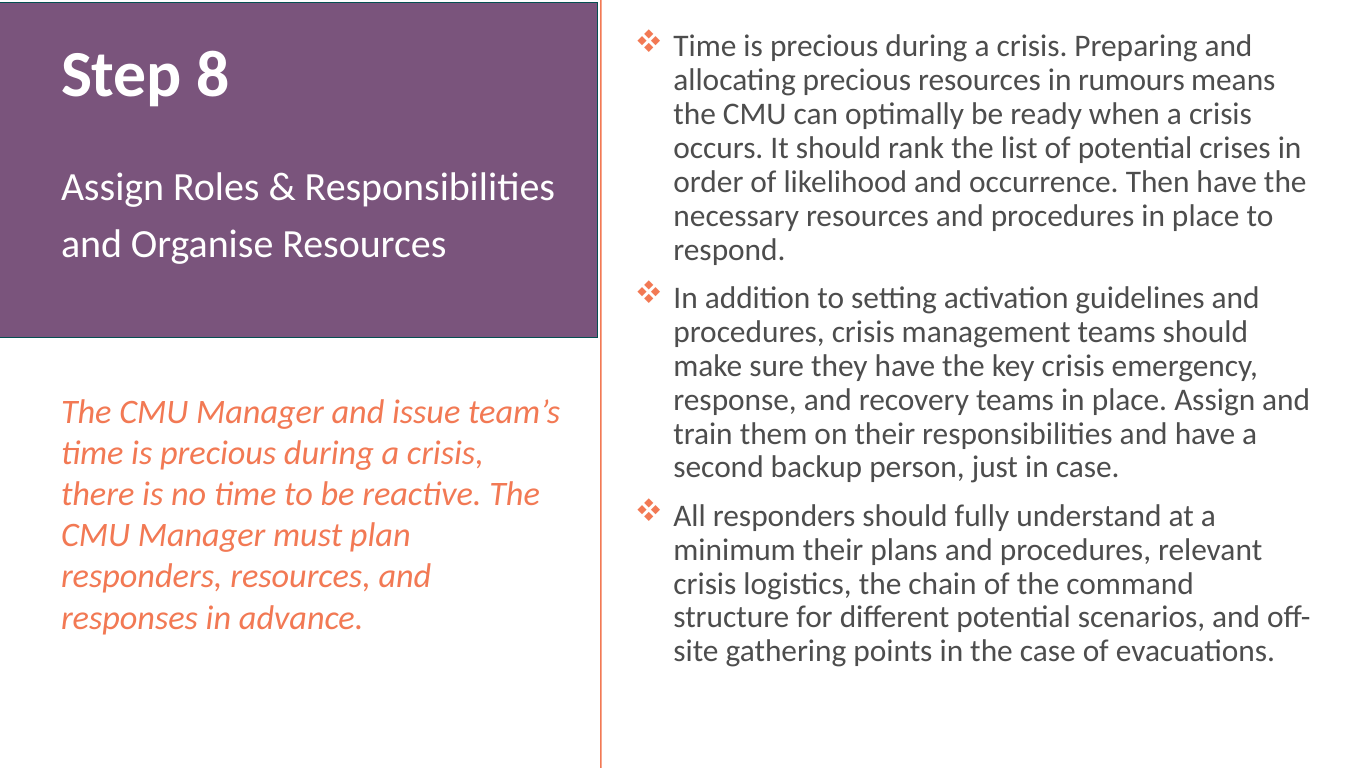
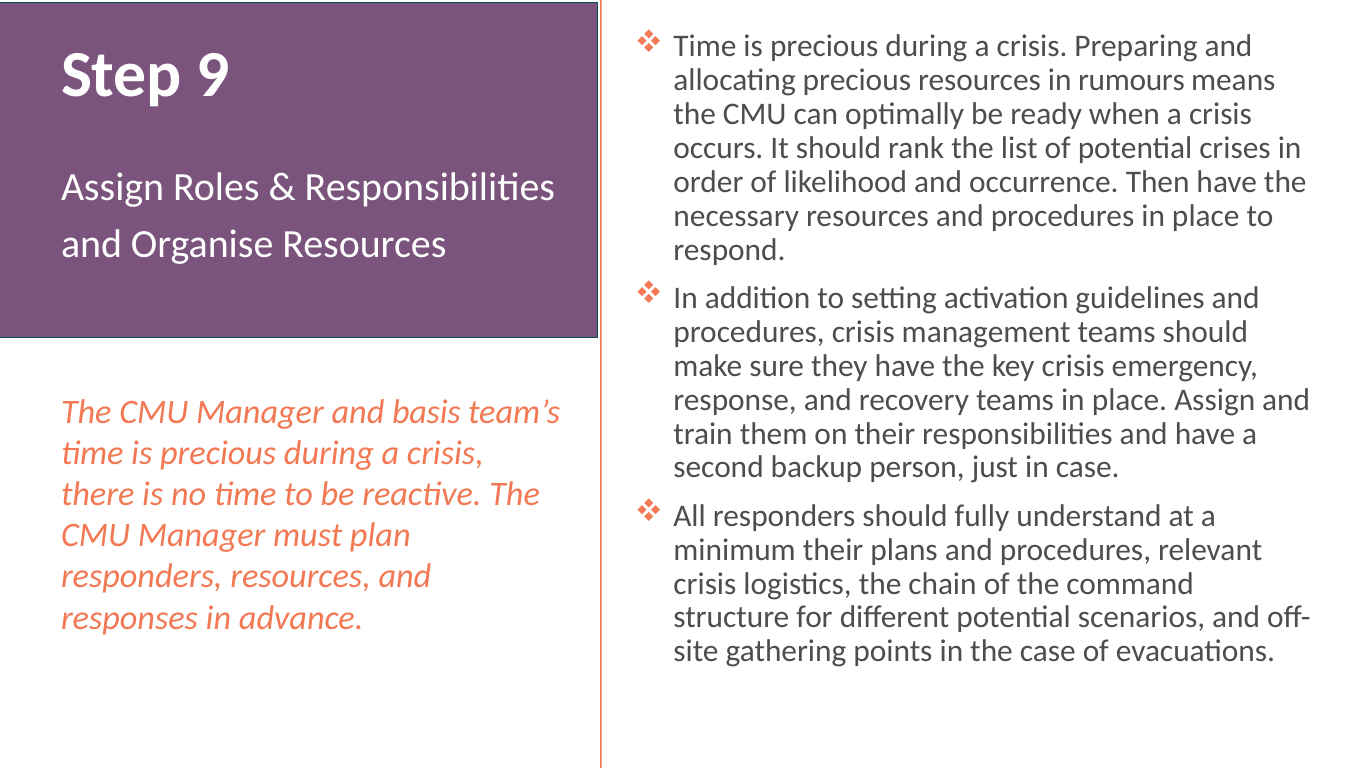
8: 8 -> 9
issue: issue -> basis
